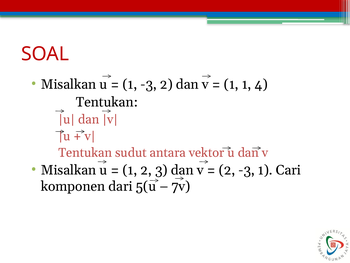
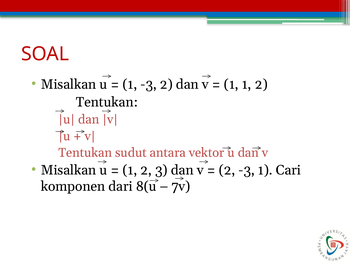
1 1 4: 4 -> 2
5(u: 5(u -> 8(u
